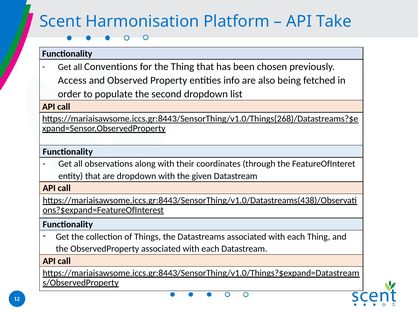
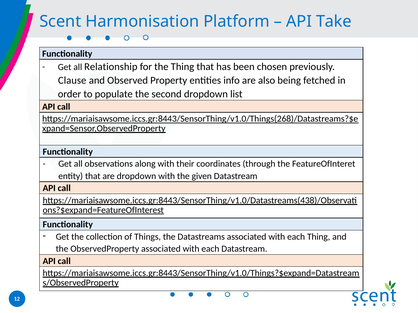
Conventions: Conventions -> Relationship
Access: Access -> Clause
